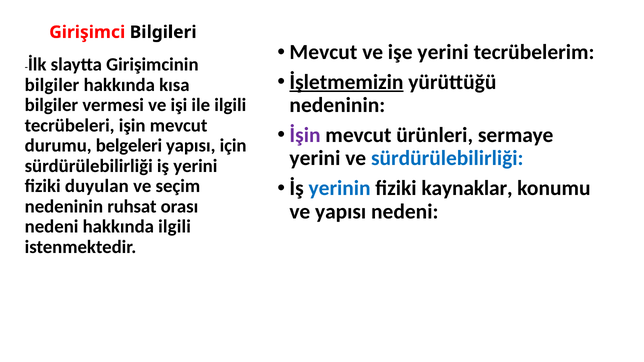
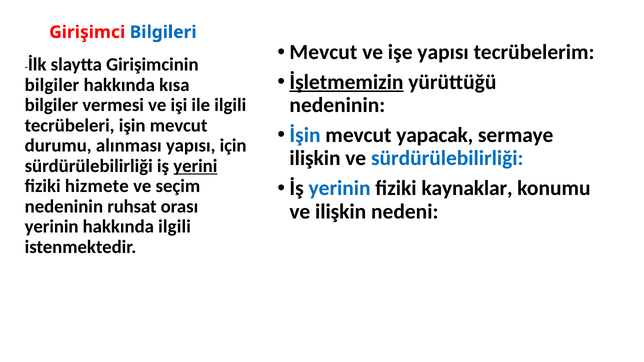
Bilgileri colour: black -> blue
işe yerini: yerini -> yapısı
İşin colour: purple -> blue
ürünleri: ürünleri -> yapacak
belgeleri: belgeleri -> alınması
yerini at (315, 158): yerini -> ilişkin
yerini at (195, 166) underline: none -> present
duyulan: duyulan -> hizmete
ve yapısı: yapısı -> ilişkin
nedeni at (52, 227): nedeni -> yerinin
